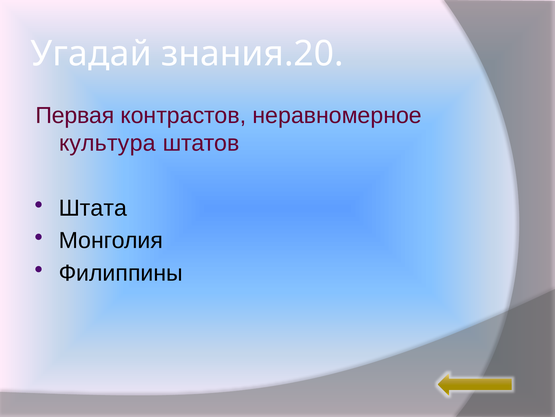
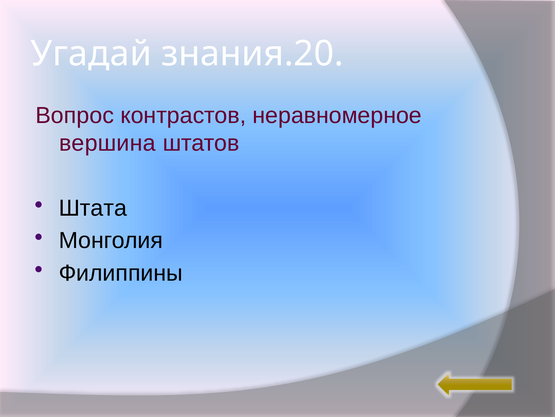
Первая: Первая -> Вопрос
культура: культура -> вершина
